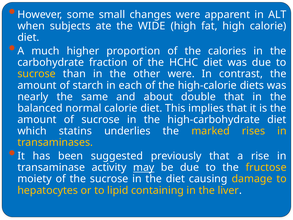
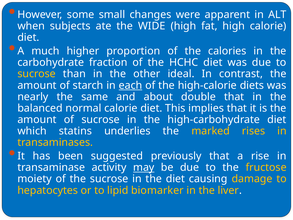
other were: were -> ideal
each underline: none -> present
containing: containing -> biomarker
